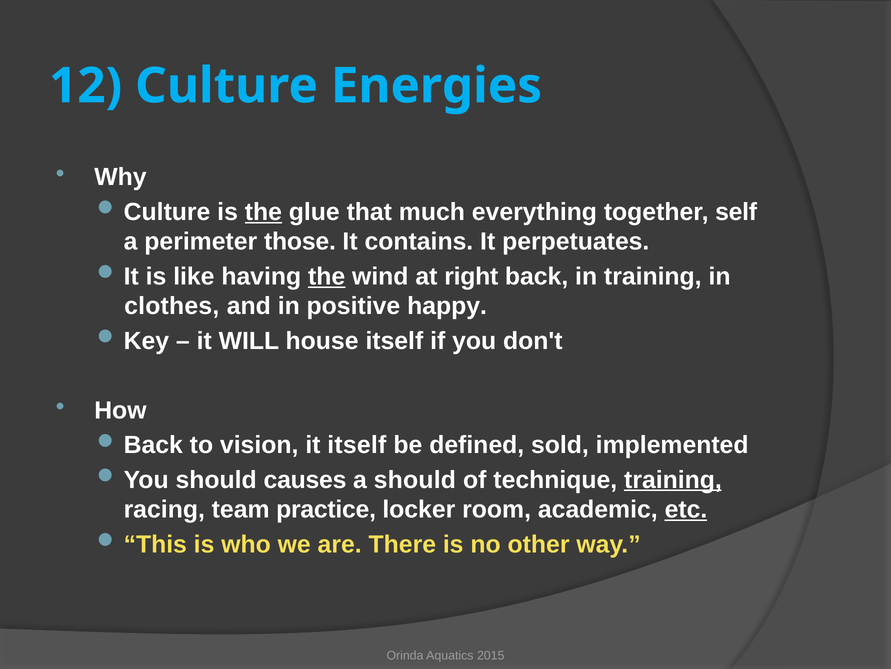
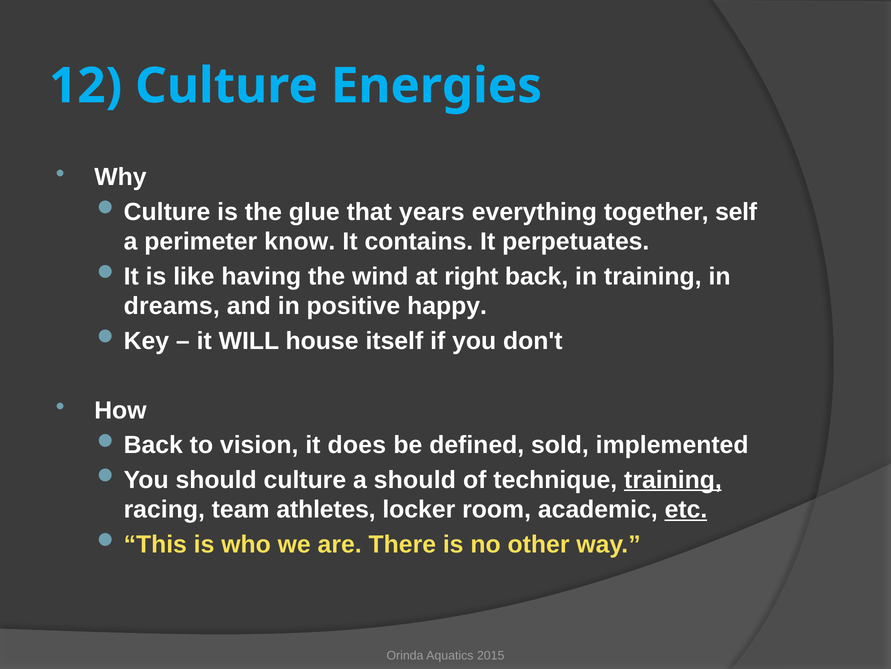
the at (263, 212) underline: present -> none
much: much -> years
those: those -> know
the at (327, 276) underline: present -> none
clothes: clothes -> dreams
it itself: itself -> does
should causes: causes -> culture
practice: practice -> athletes
